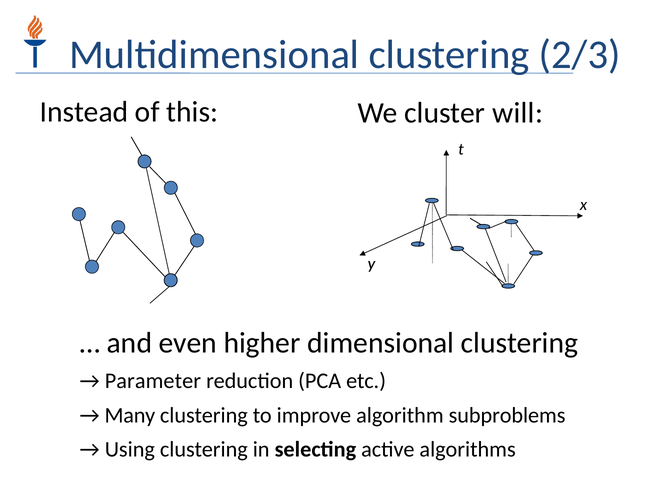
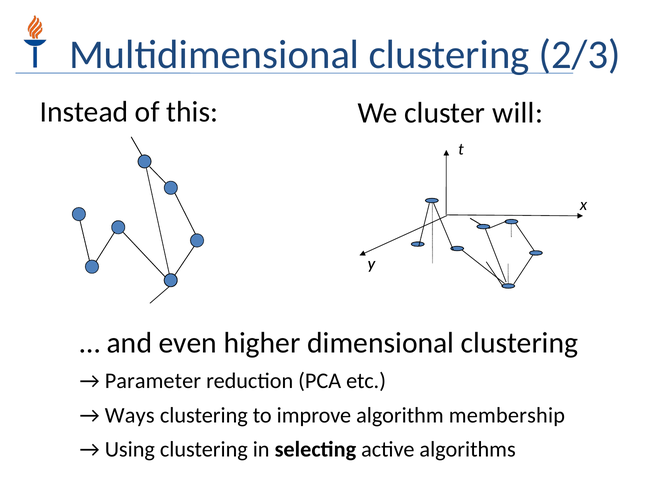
Many: Many -> Ways
subproblems: subproblems -> membership
